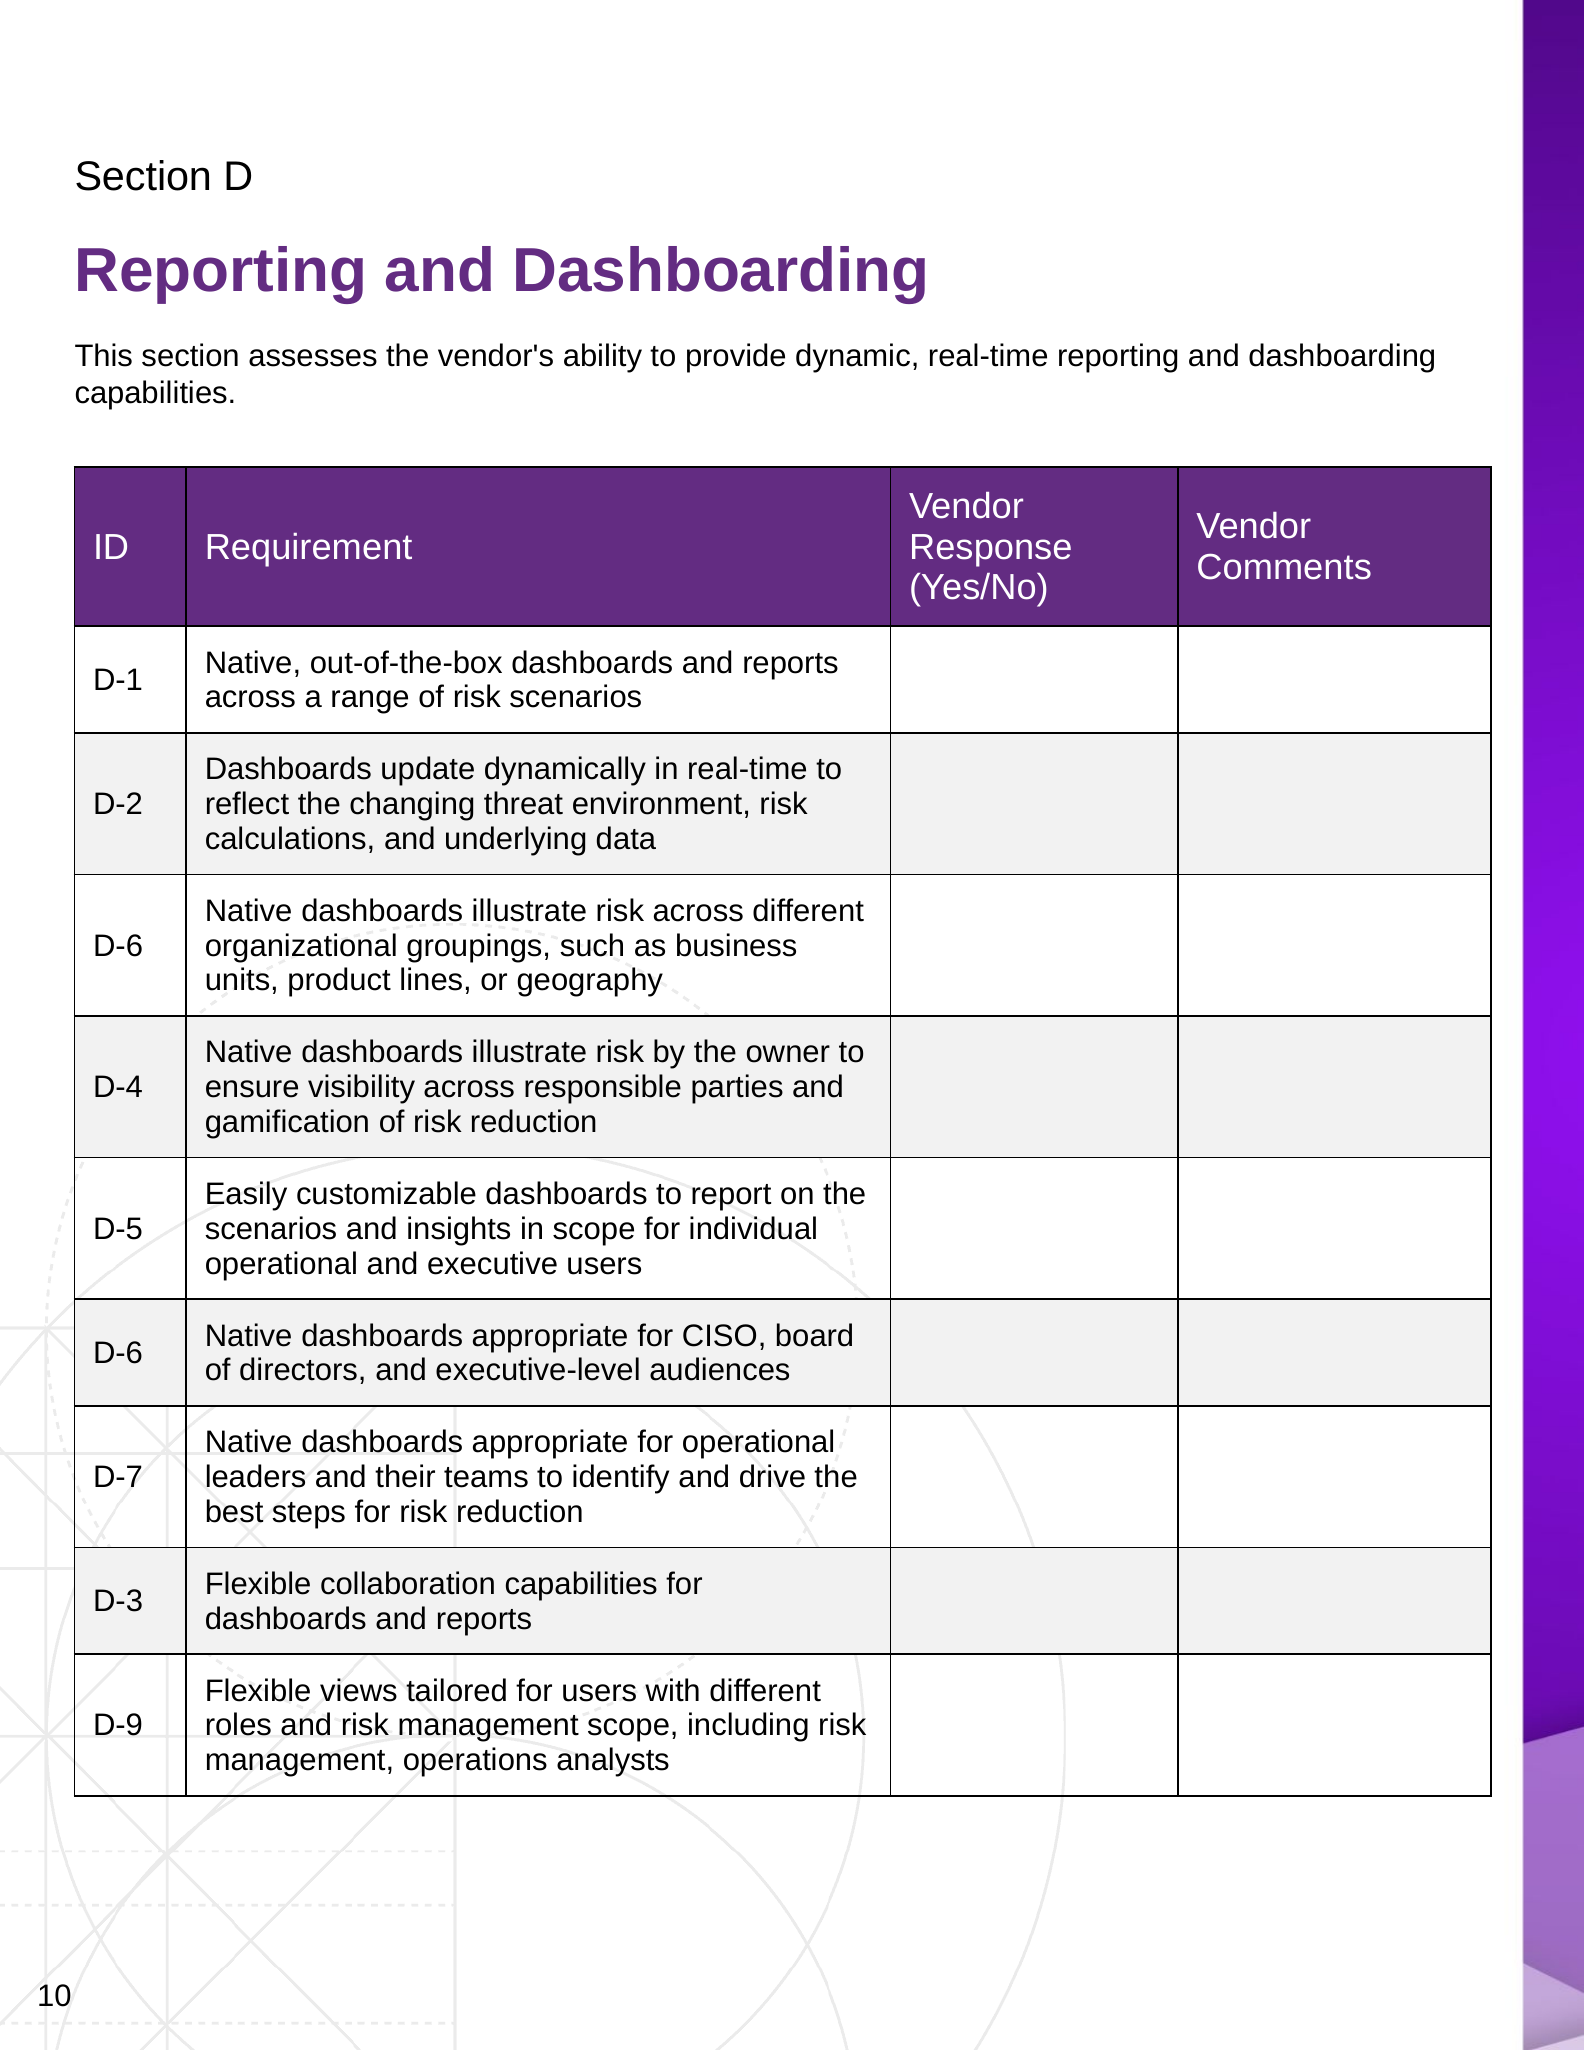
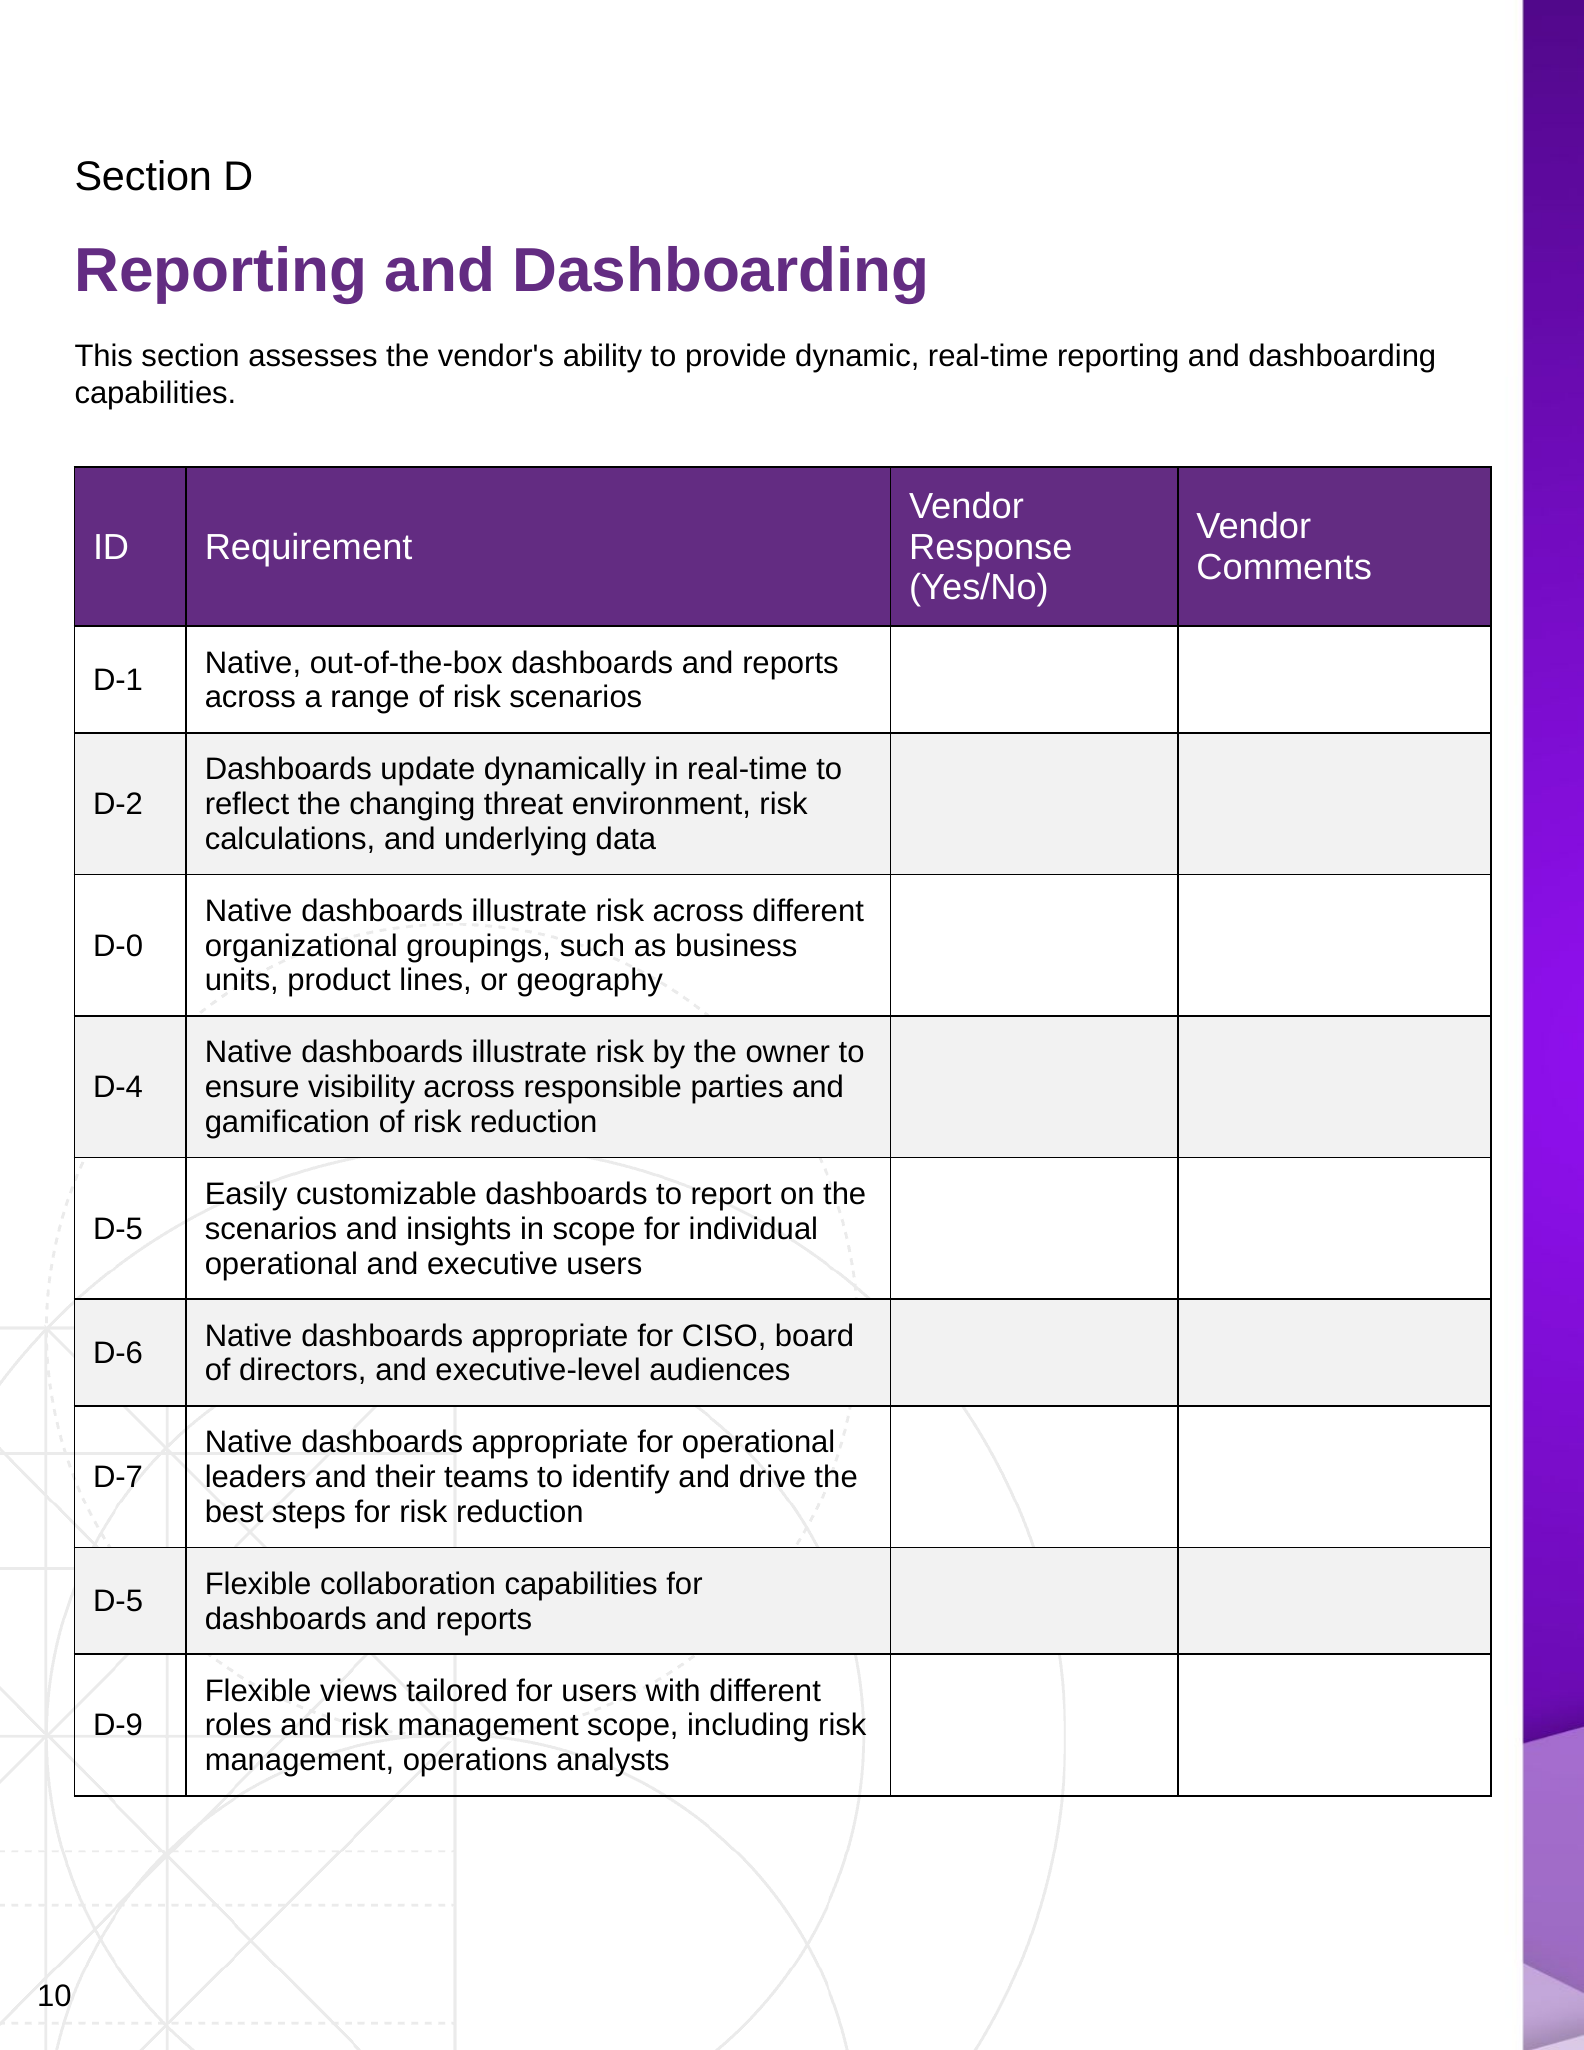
D-6 at (118, 946): D-6 -> D-0
D-3 at (118, 1601): D-3 -> D-5
